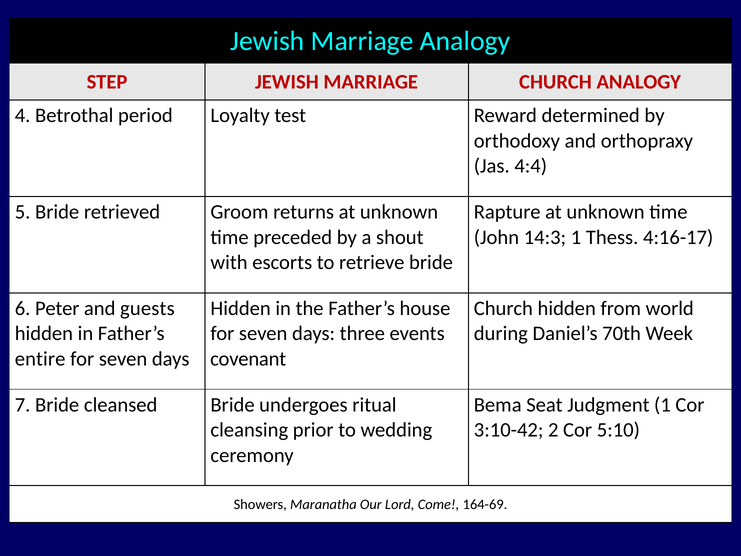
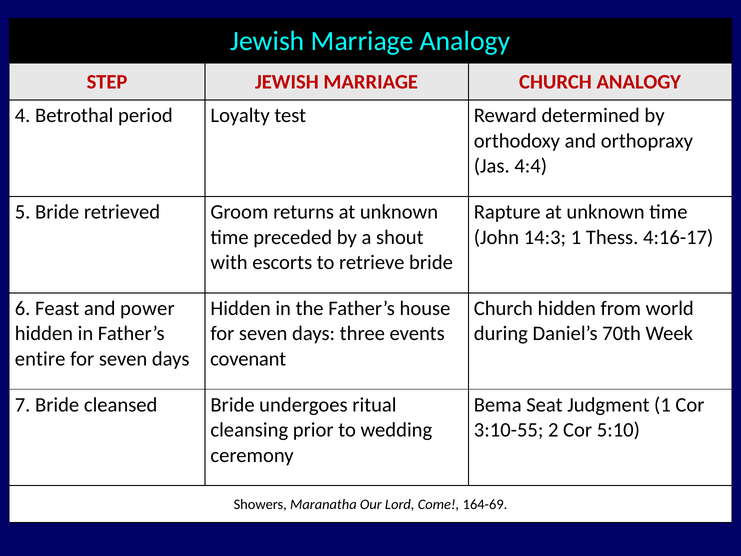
Peter: Peter -> Feast
guests: guests -> power
3:10-42: 3:10-42 -> 3:10-55
